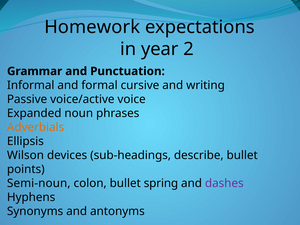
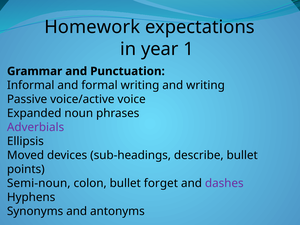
2: 2 -> 1
formal cursive: cursive -> writing
Adverbials colour: orange -> purple
Wilson: Wilson -> Moved
spring: spring -> forget
